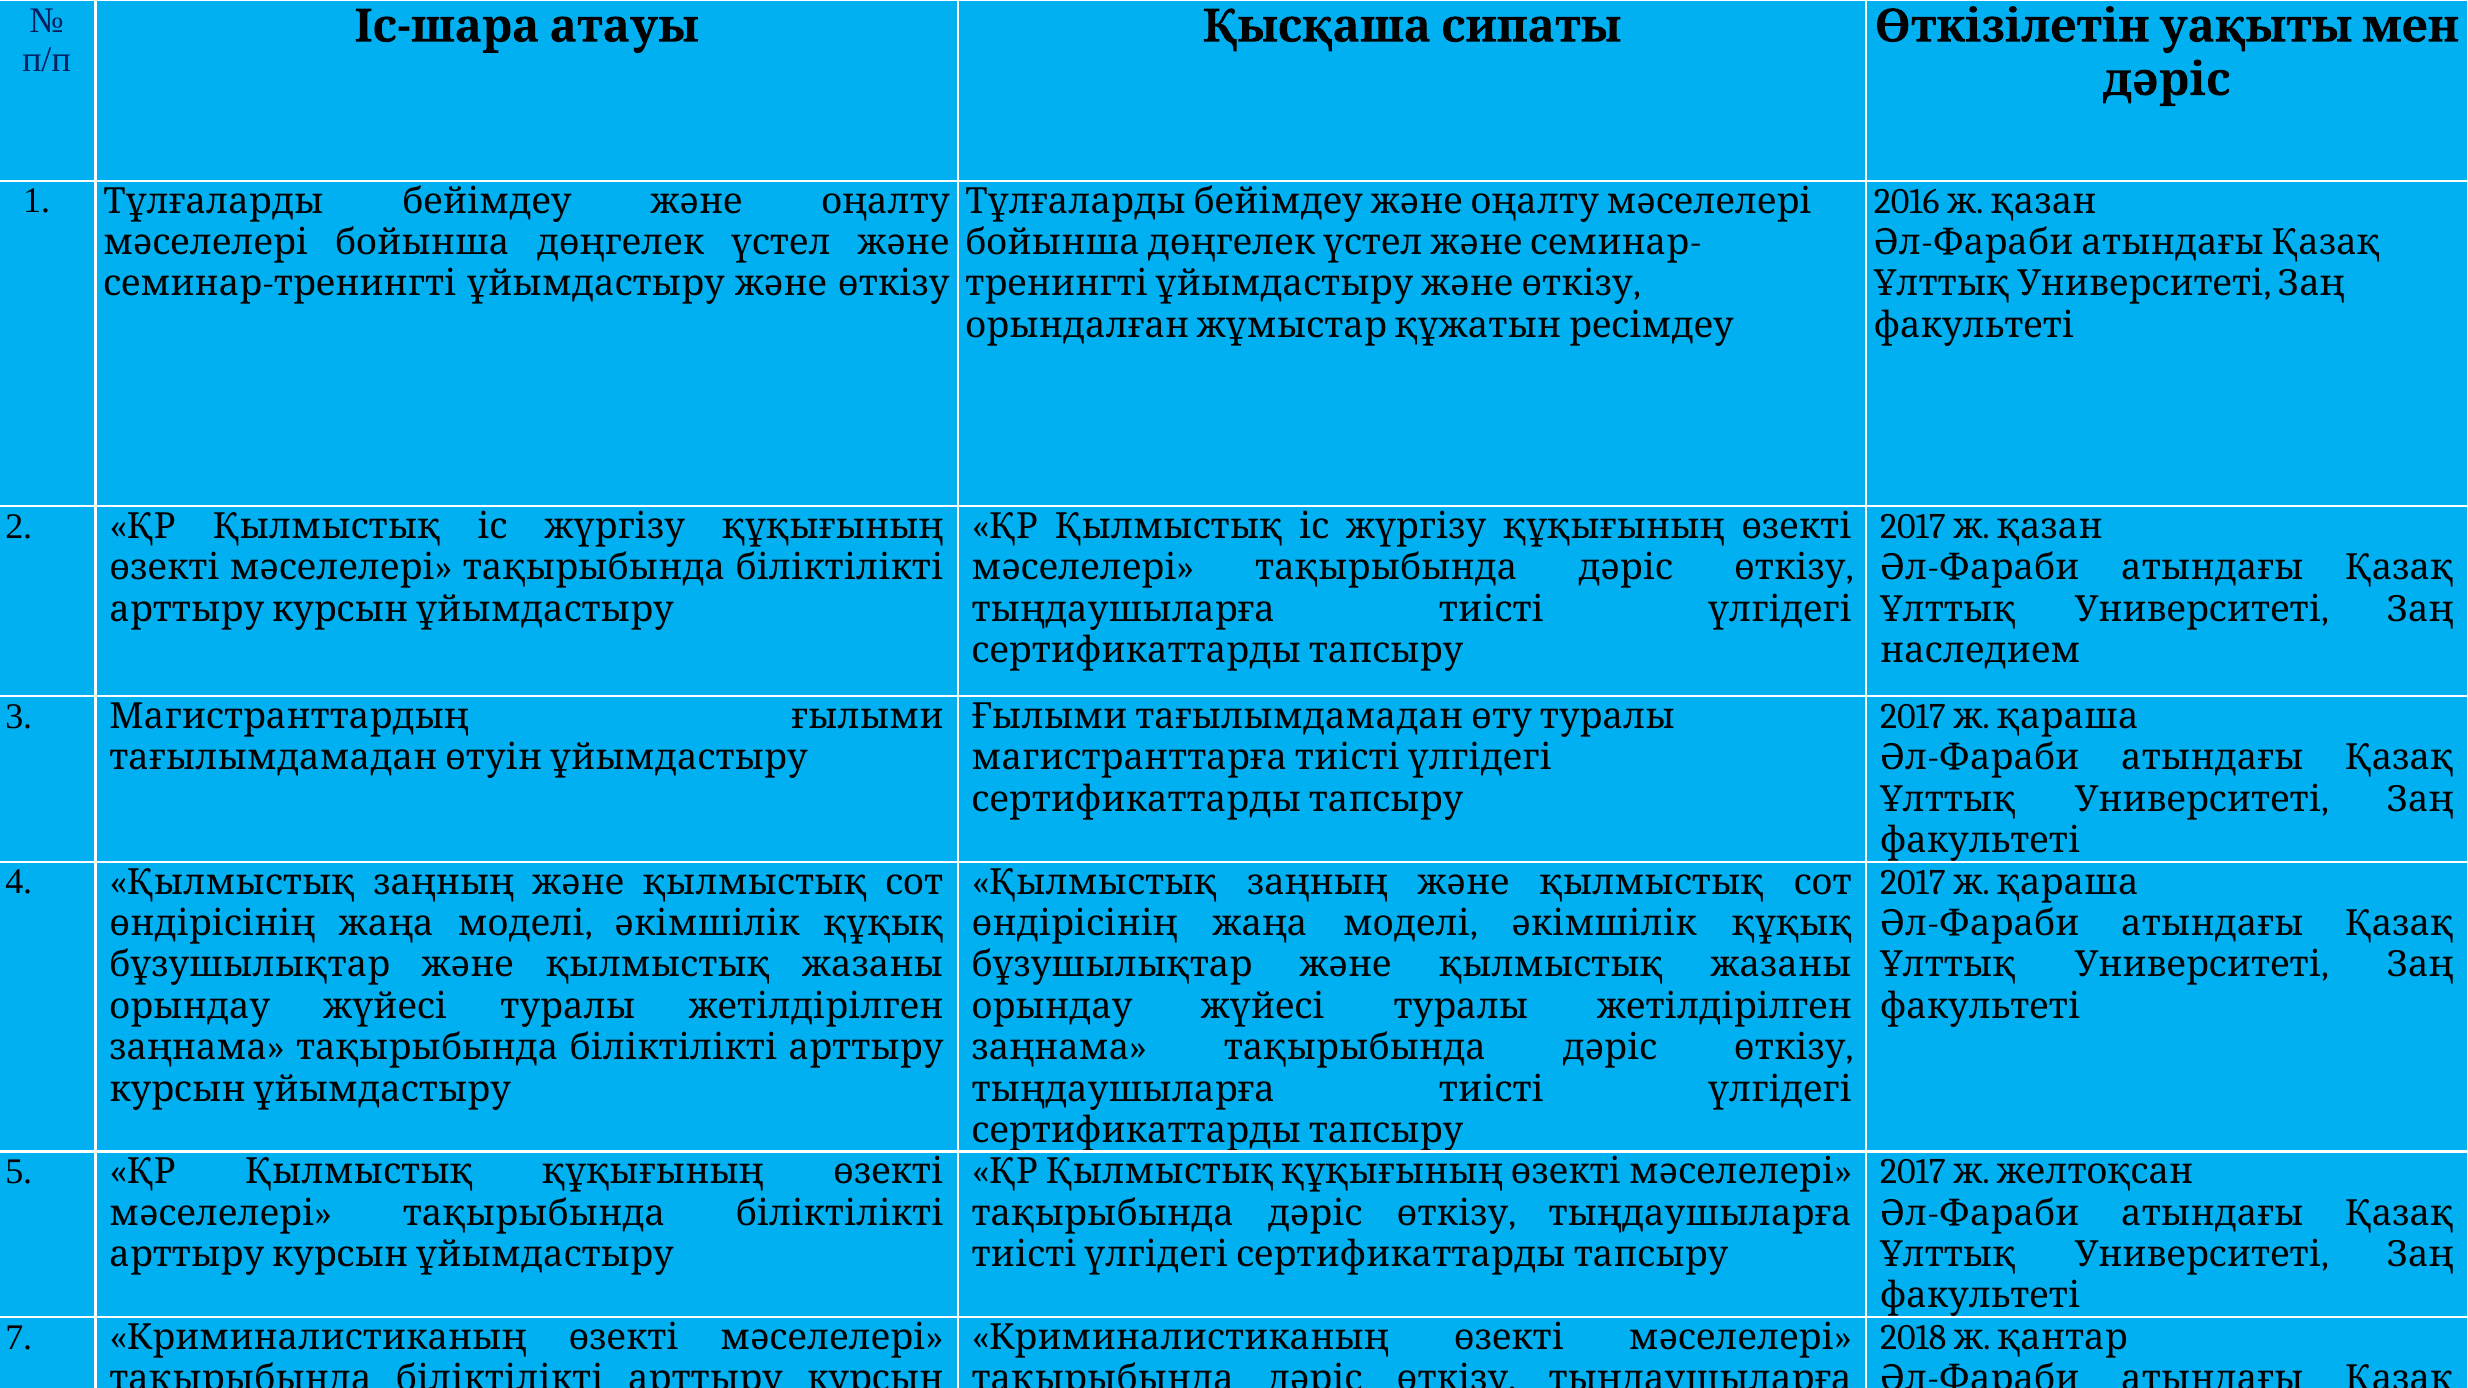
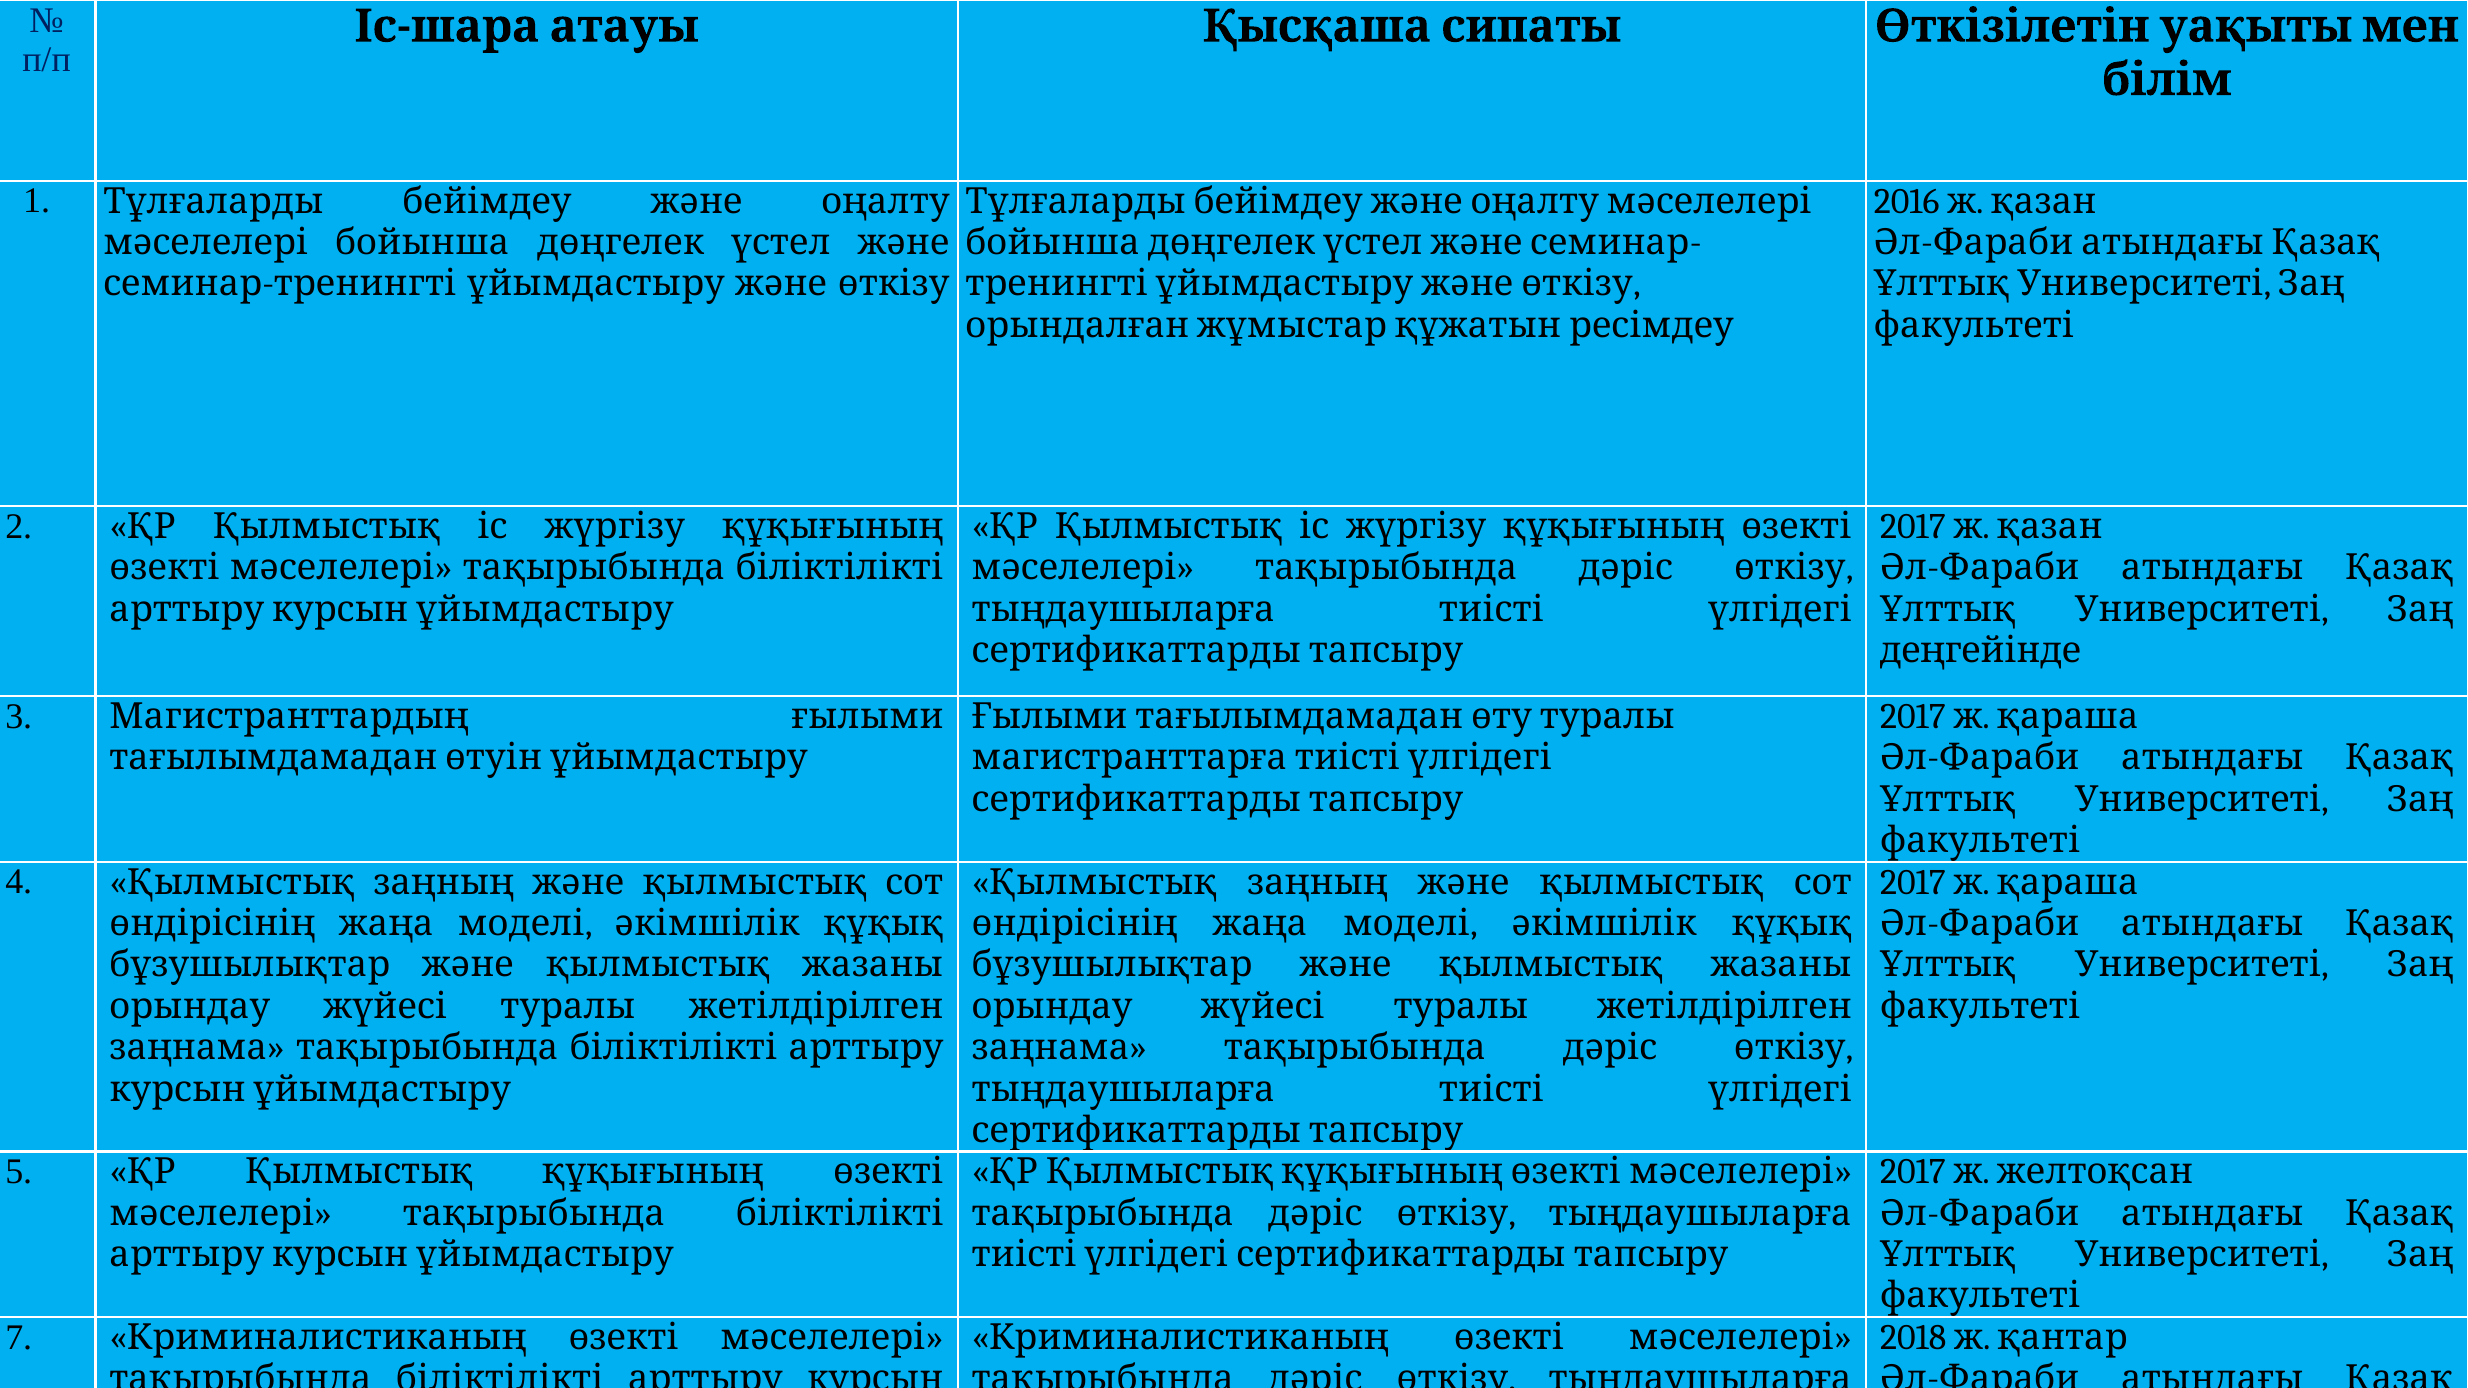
дәріс at (2167, 80): дәріс -> білім
наследием: наследием -> деңгейінде
